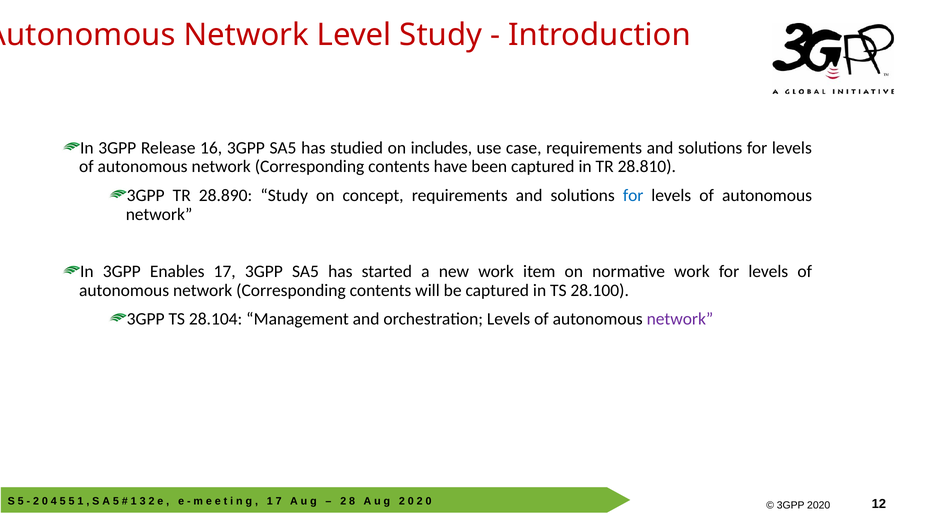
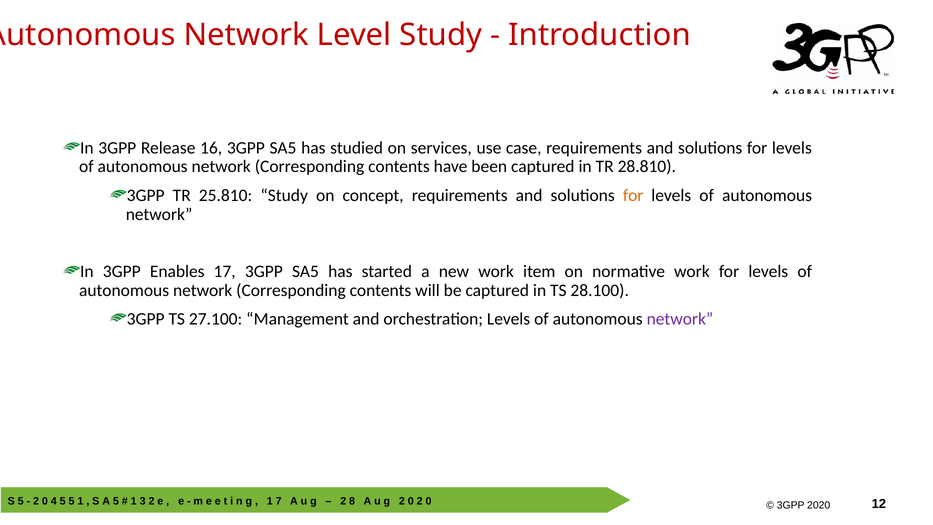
includes: includes -> services
28.890: 28.890 -> 25.810
for at (633, 195) colour: blue -> orange
28.104: 28.104 -> 27.100
